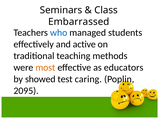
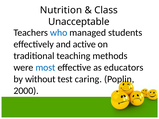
Seminars: Seminars -> Nutrition
Embarrassed: Embarrassed -> Unacceptable
most colour: orange -> blue
showed: showed -> without
2095: 2095 -> 2000
